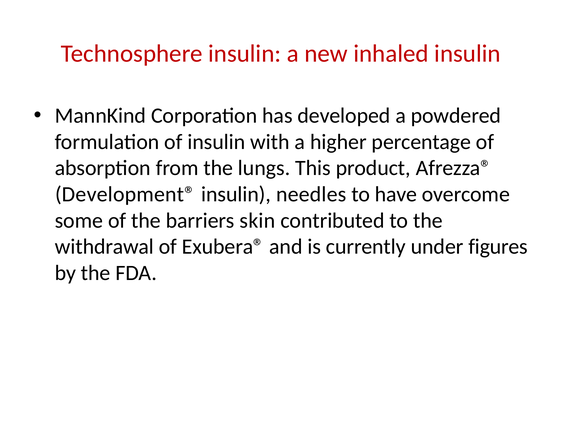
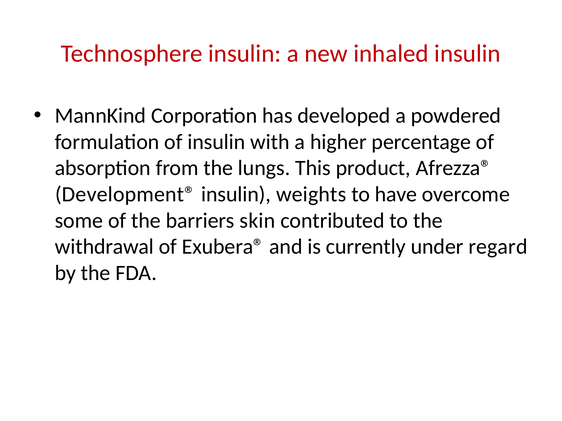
needles: needles -> weights
figures: figures -> regard
